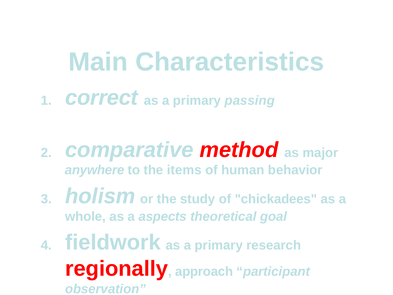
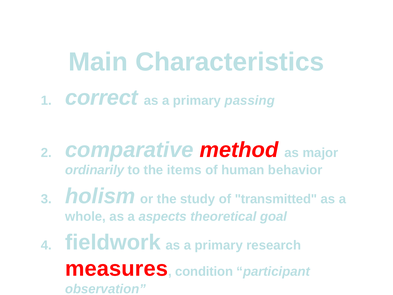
anywhere: anywhere -> ordinarily
chickadees: chickadees -> transmitted
regionally: regionally -> measures
approach: approach -> condition
